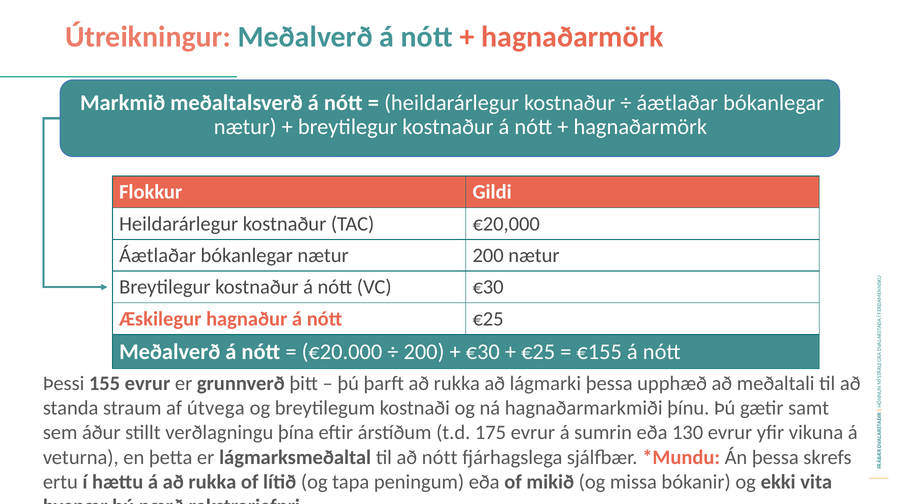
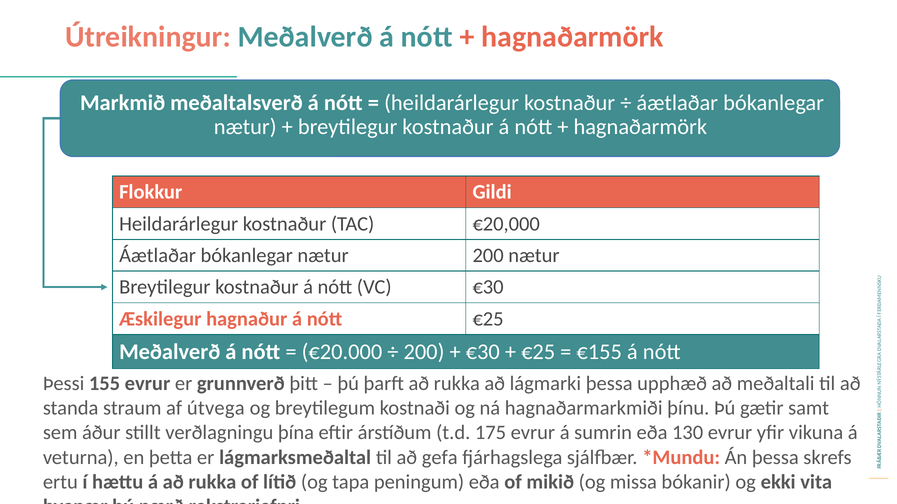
að nótt: nótt -> gefa
